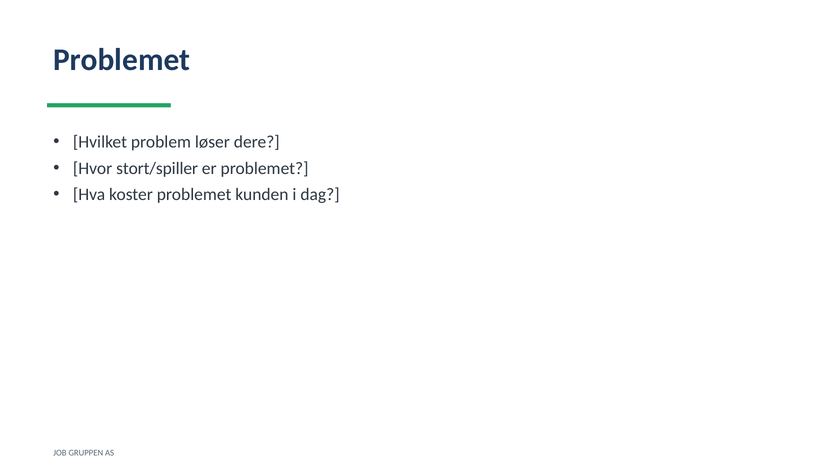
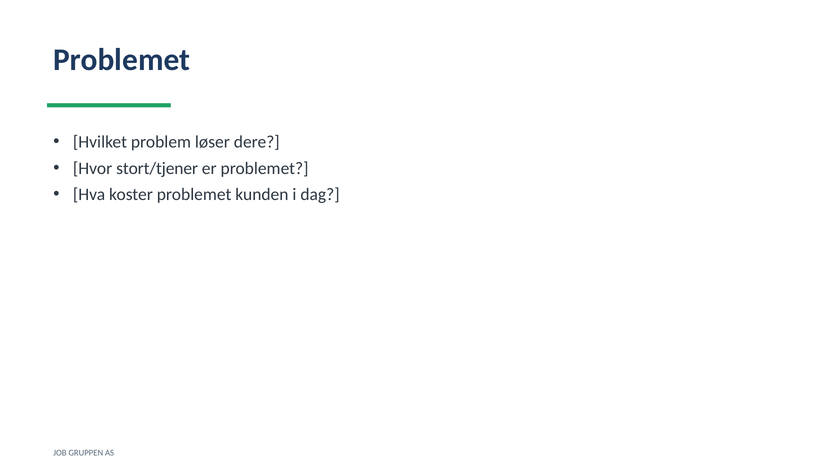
stort/spiller: stort/spiller -> stort/tjener
